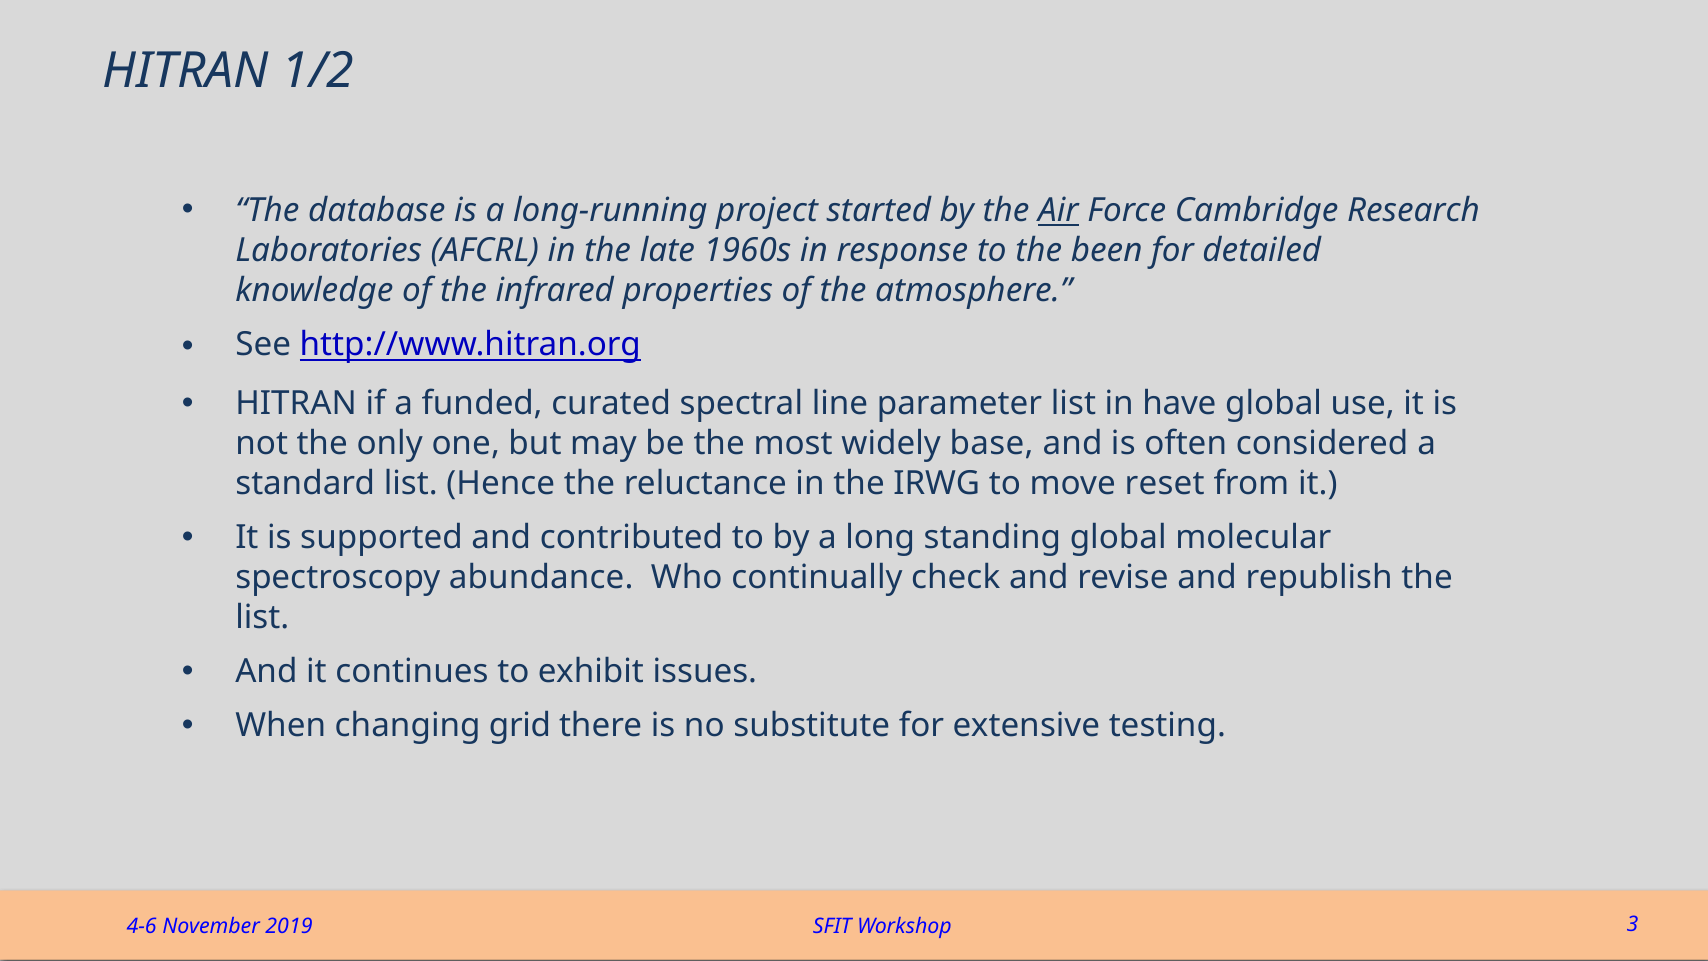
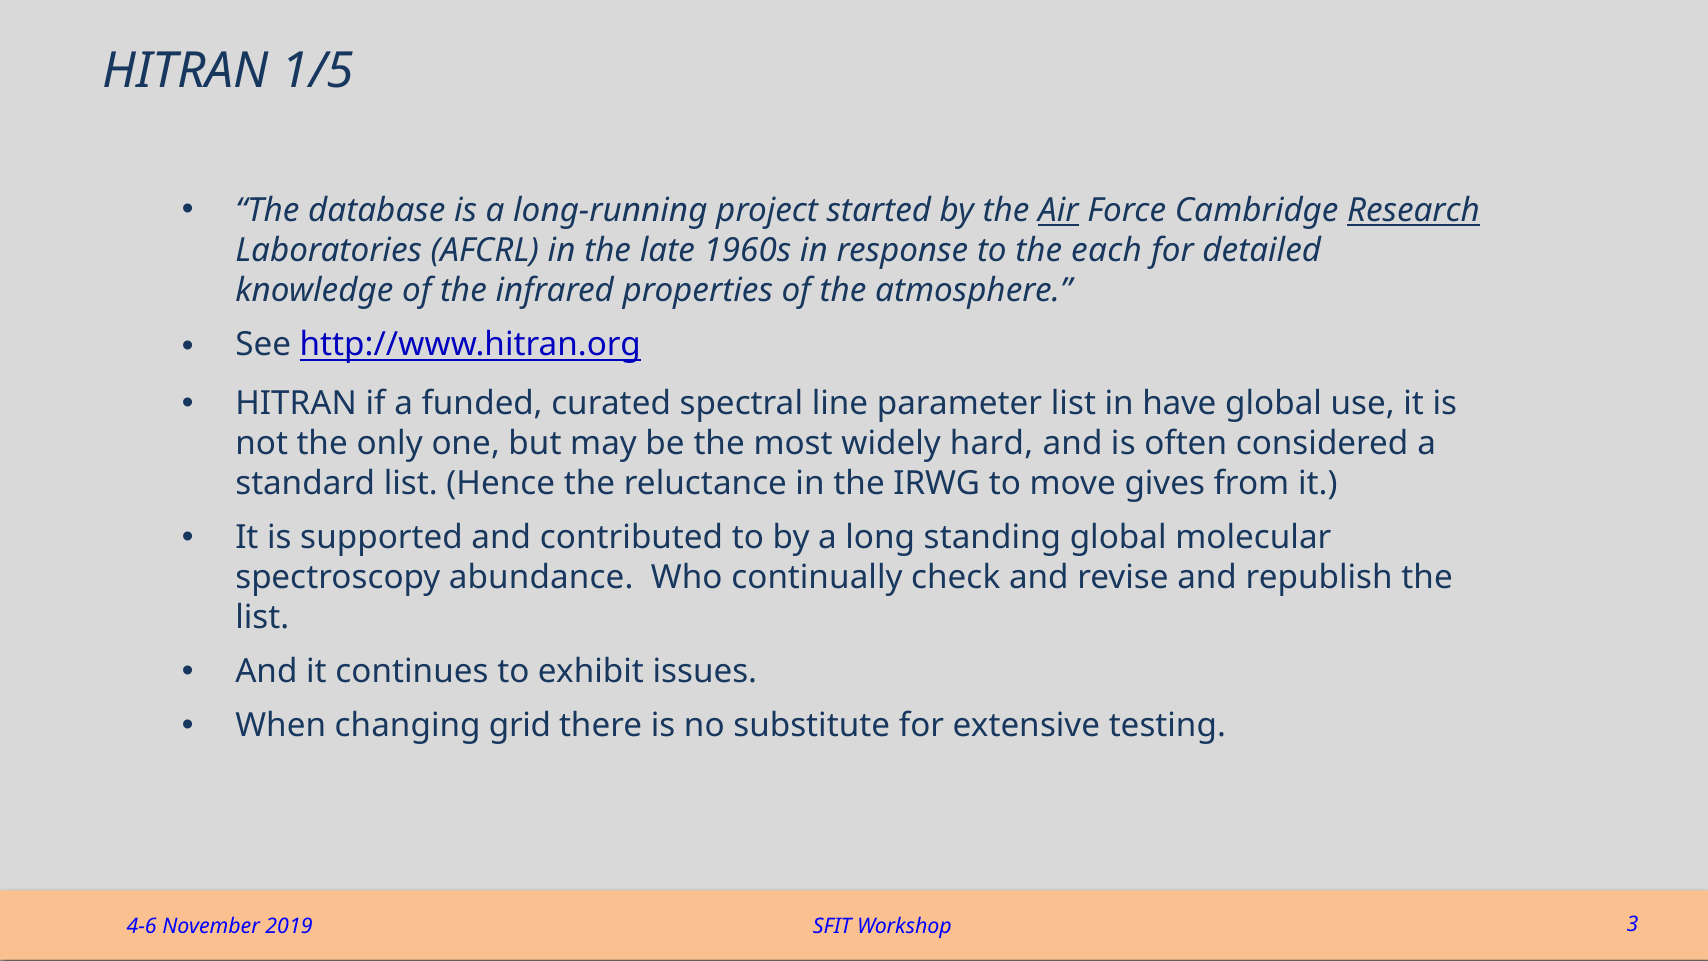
1/2: 1/2 -> 1/5
Research underline: none -> present
been: been -> each
base: base -> hard
reset: reset -> gives
